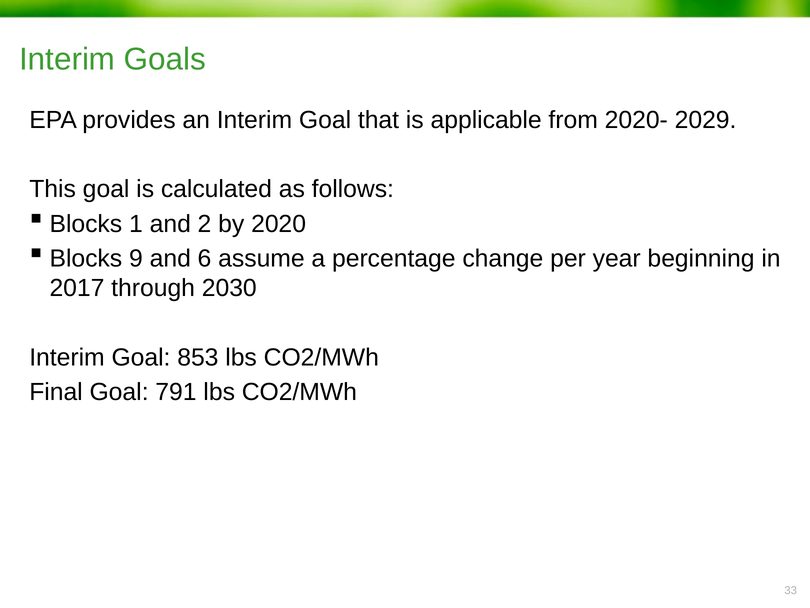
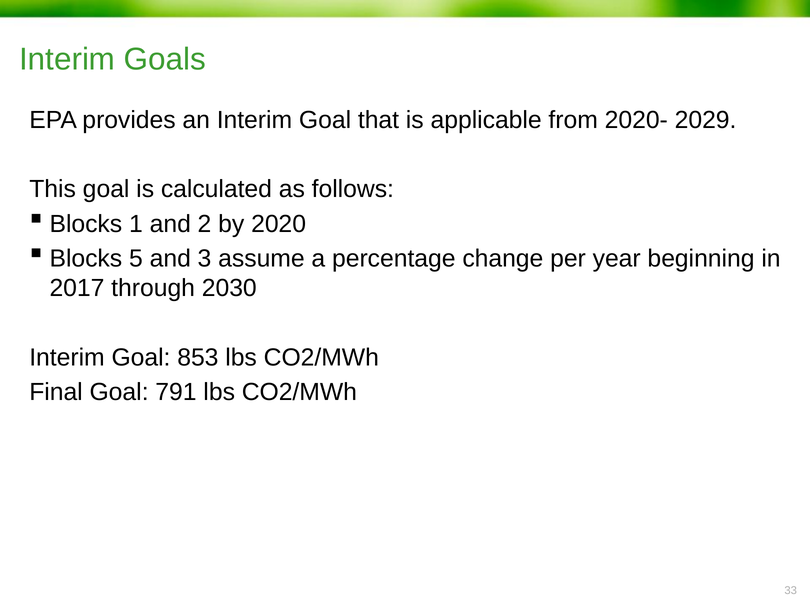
9: 9 -> 5
6: 6 -> 3
